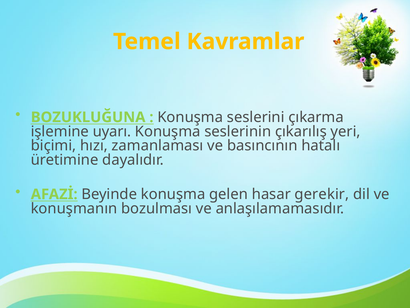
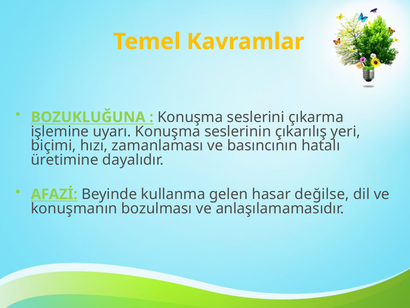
Beyinde konuşma: konuşma -> kullanma
gerekir: gerekir -> değilse
